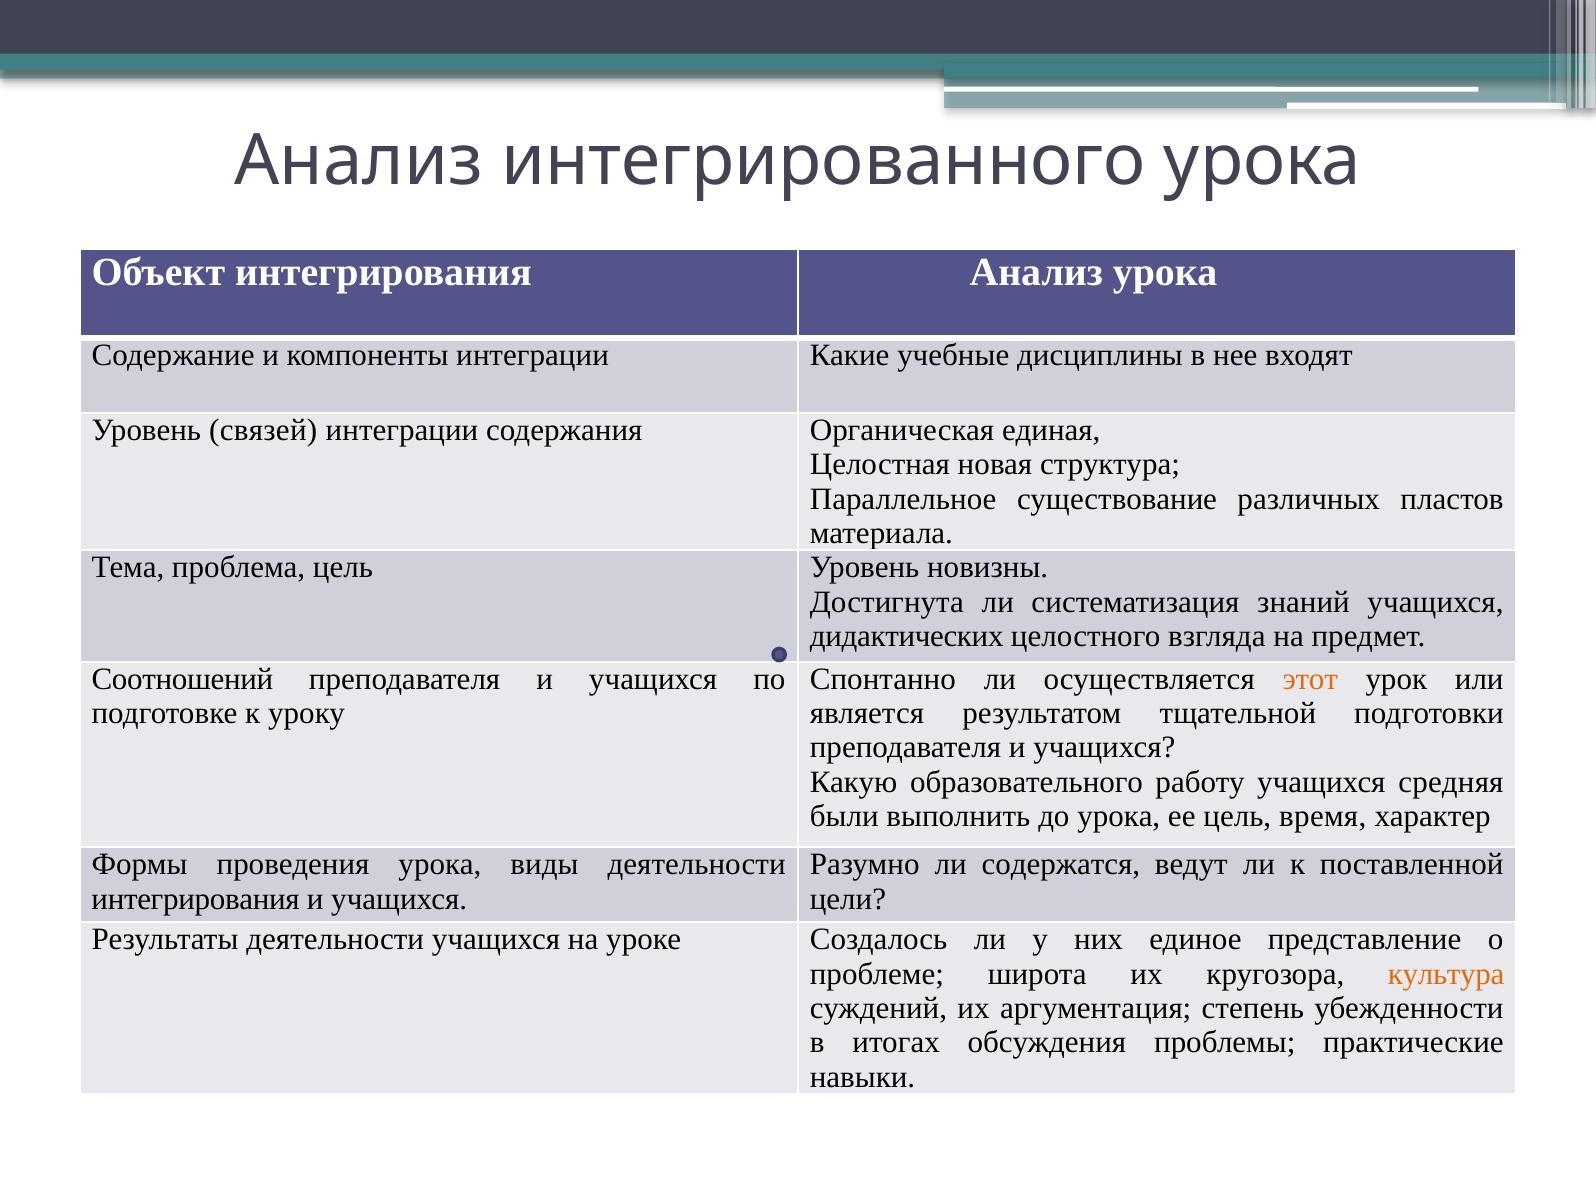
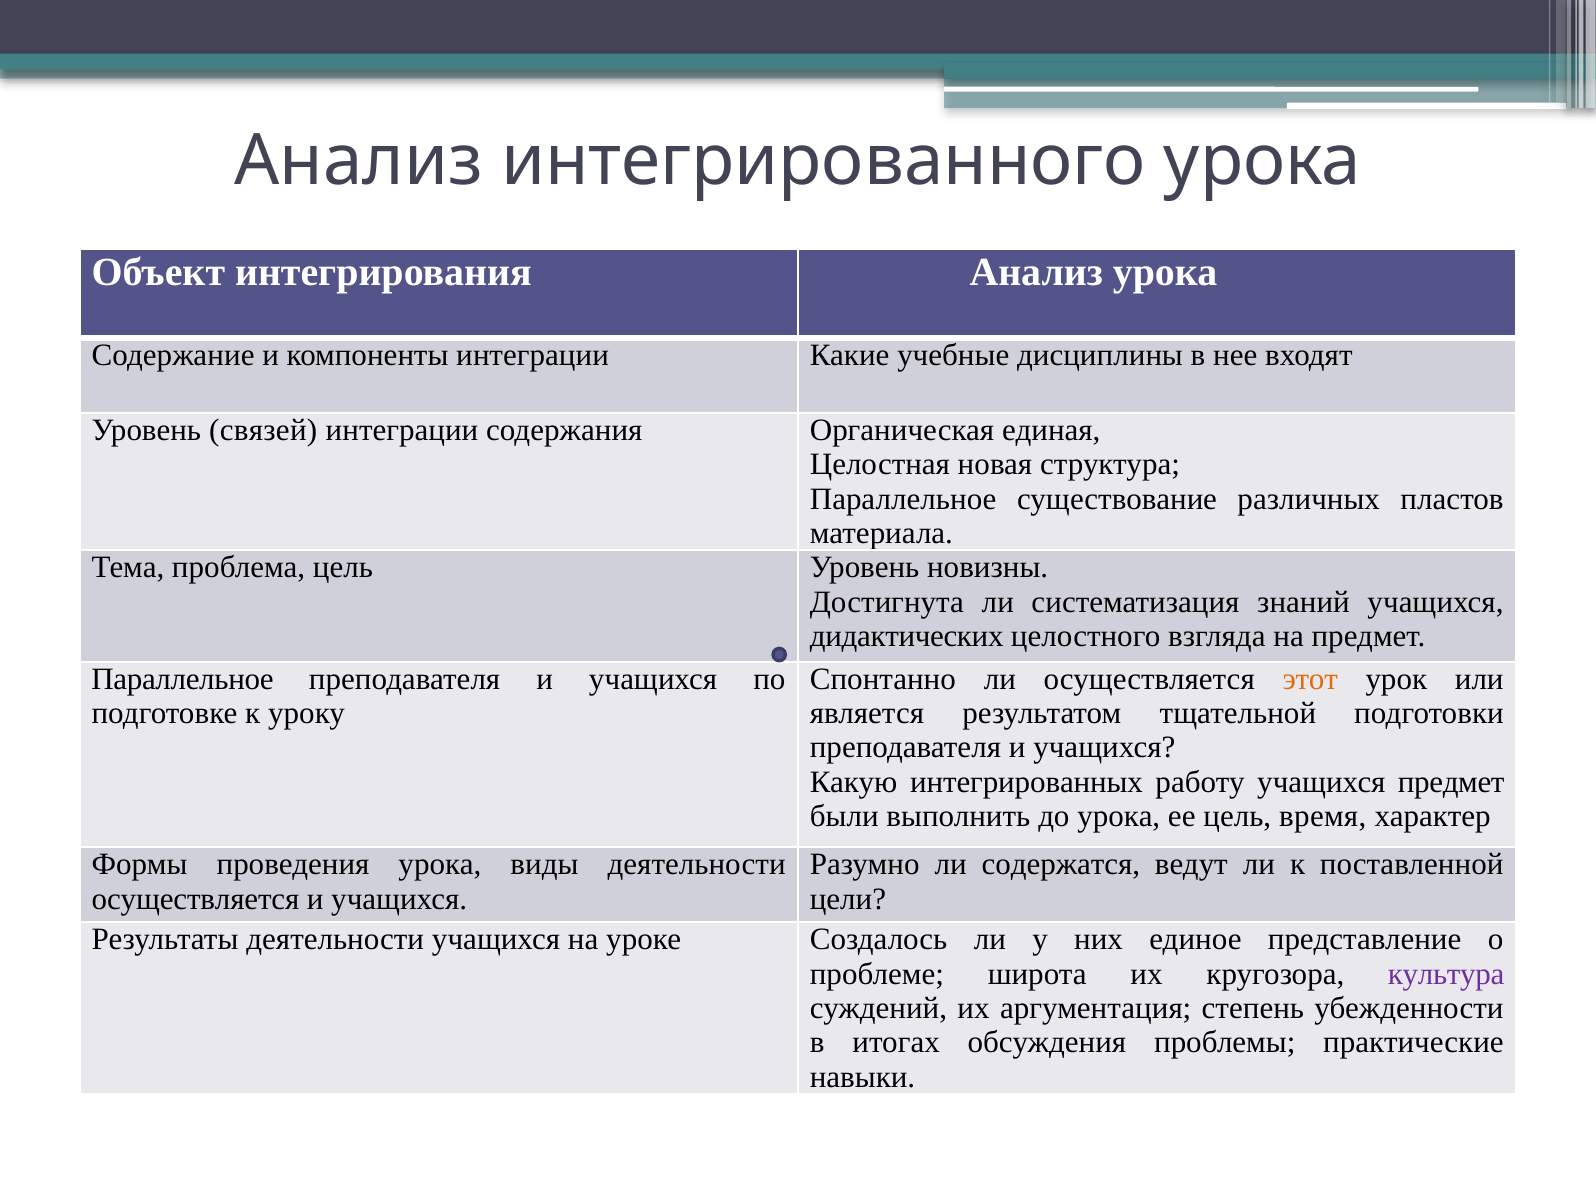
Соотношений at (182, 679): Соотношений -> Параллельное
образовательного: образовательного -> интегрированных
учащихся средняя: средняя -> предмет
интегрирования at (196, 899): интегрирования -> осуществляется
культура colour: orange -> purple
